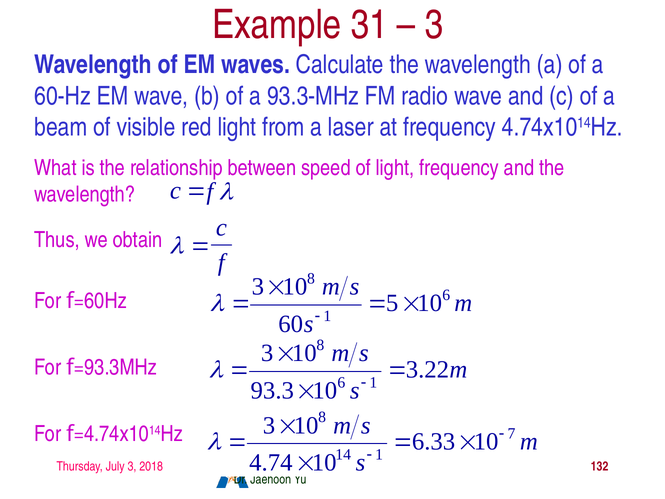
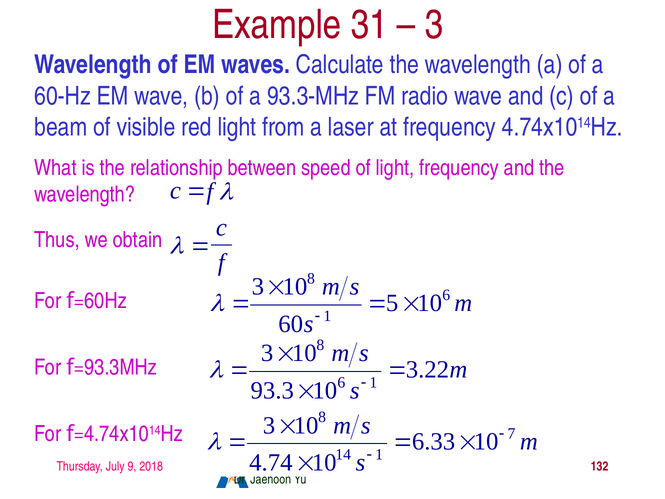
July 3: 3 -> 9
